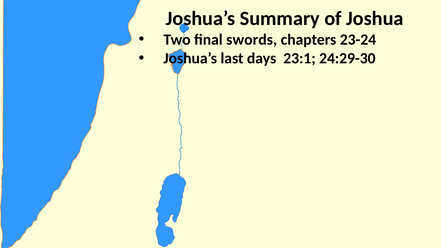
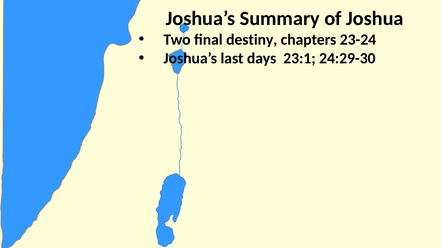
swords: swords -> destiny
